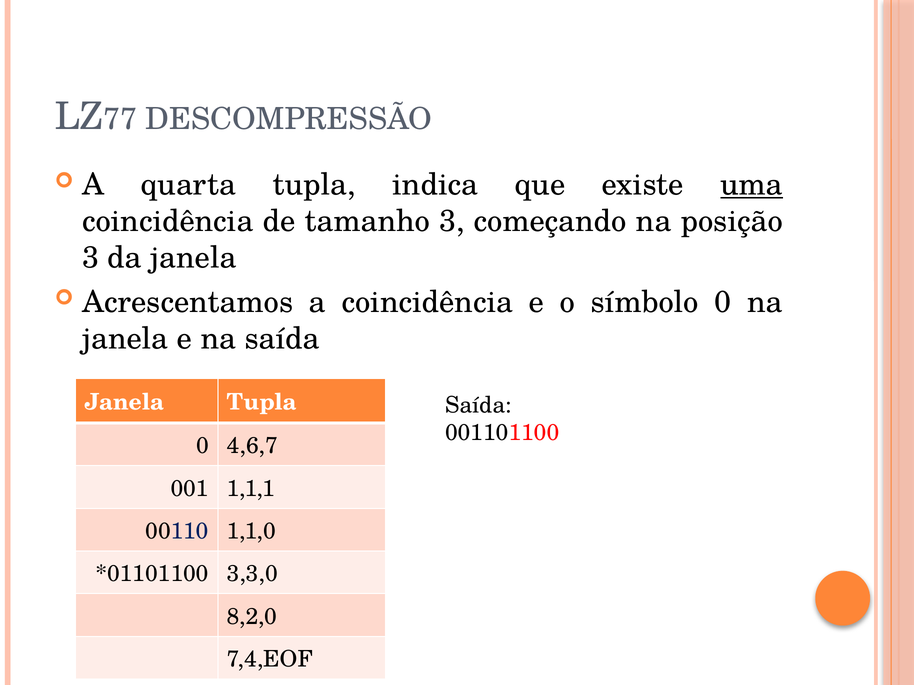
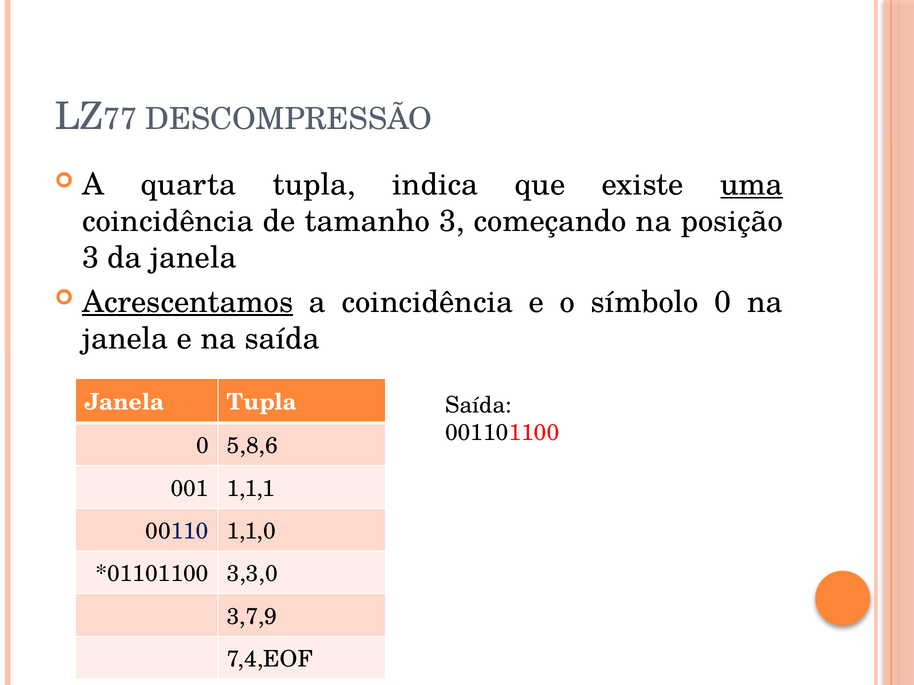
Acrescentamos underline: none -> present
4,6,7: 4,6,7 -> 5,8,6
8,2,0: 8,2,0 -> 3,7,9
